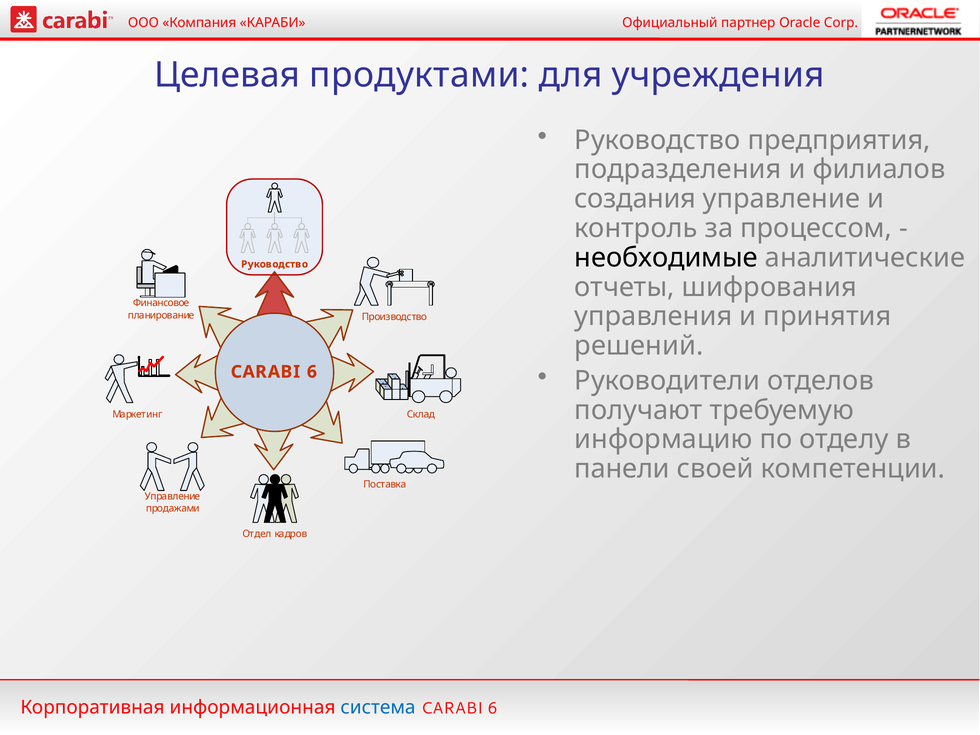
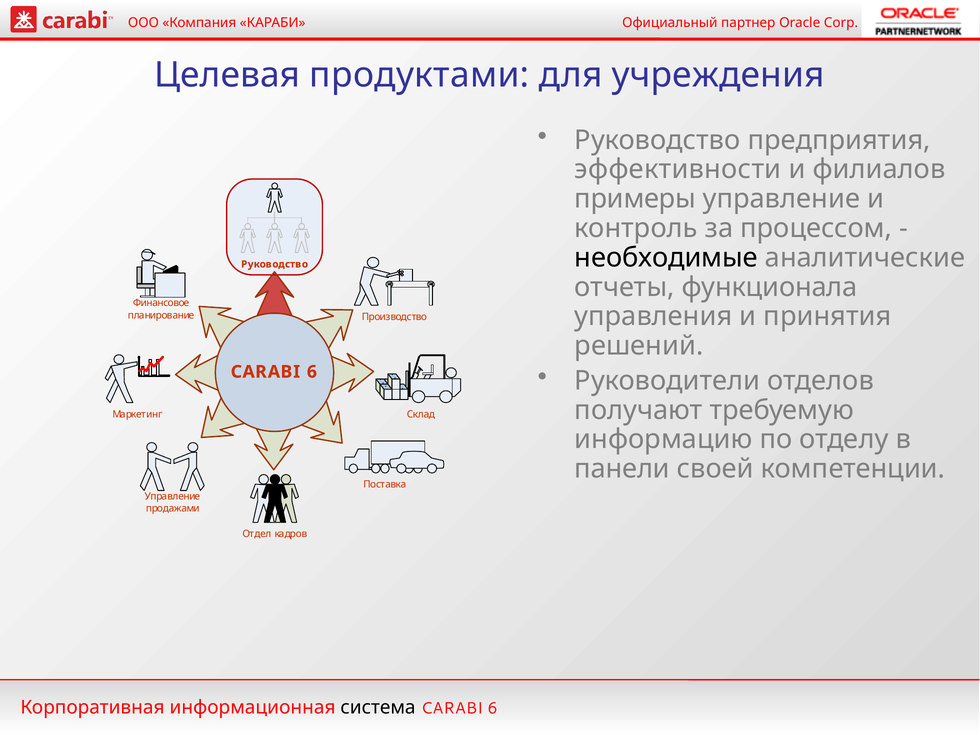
подразделения: подразделения -> эффективности
создания: создания -> примеры
шифрования: шифрования -> функционала
система colour: blue -> black
